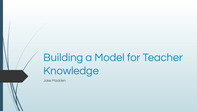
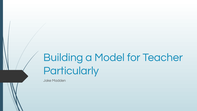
Knowledge: Knowledge -> Particularly
